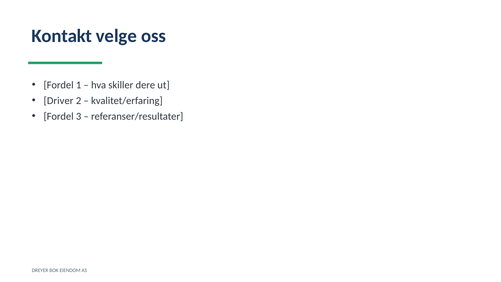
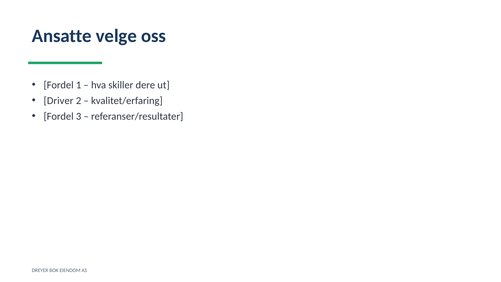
Kontakt: Kontakt -> Ansatte
